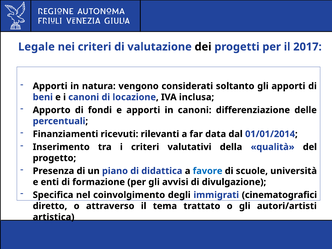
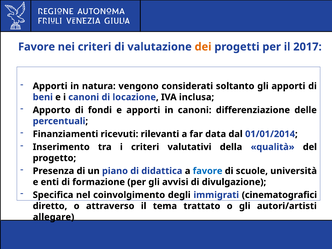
Legale at (36, 47): Legale -> Favore
dei colour: black -> orange
artistica: artistica -> allegare
